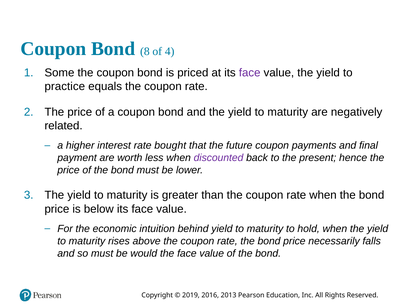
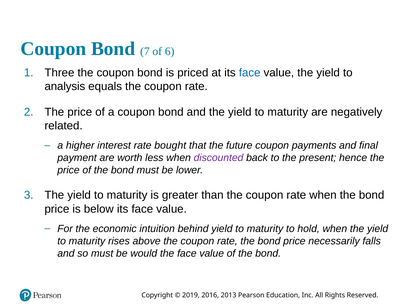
8: 8 -> 7
4: 4 -> 6
Some: Some -> Three
face at (250, 73) colour: purple -> blue
practice: practice -> analysis
